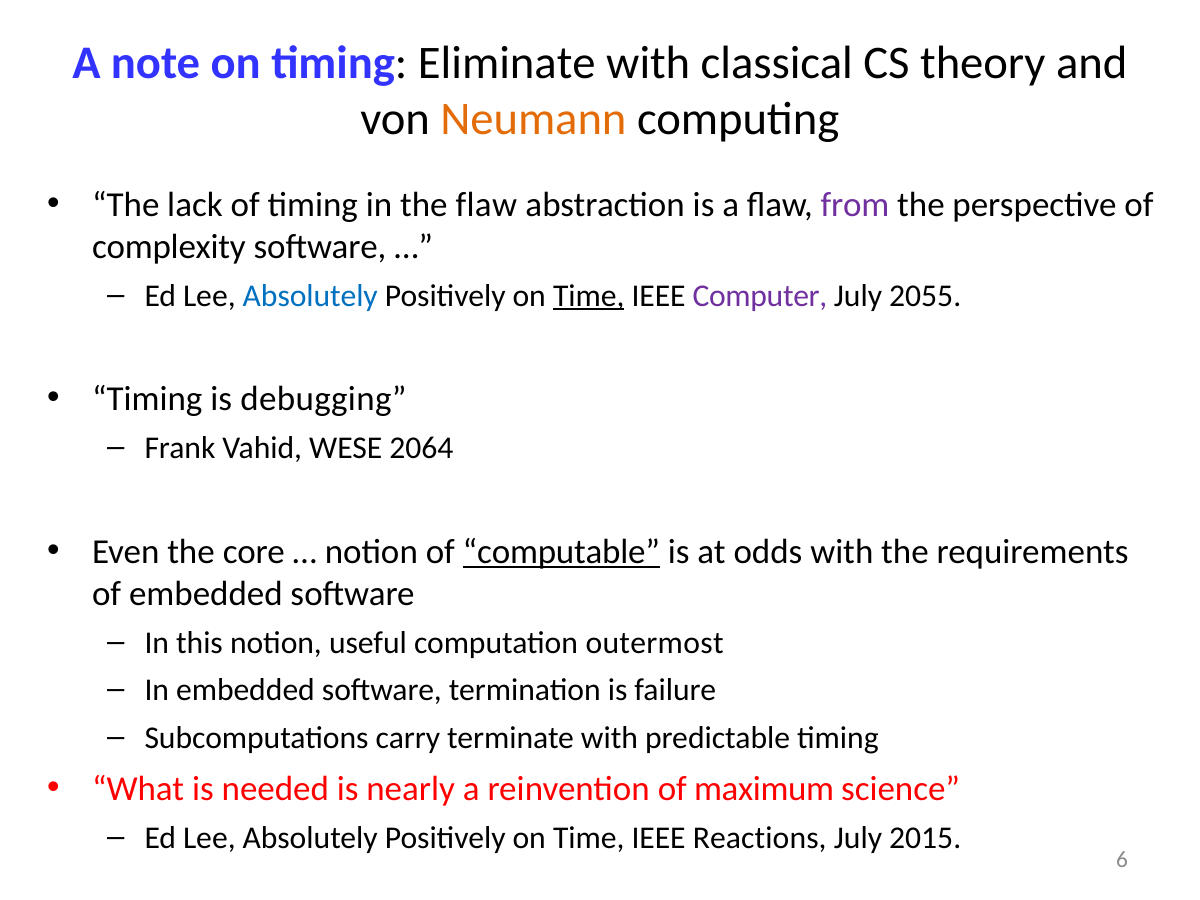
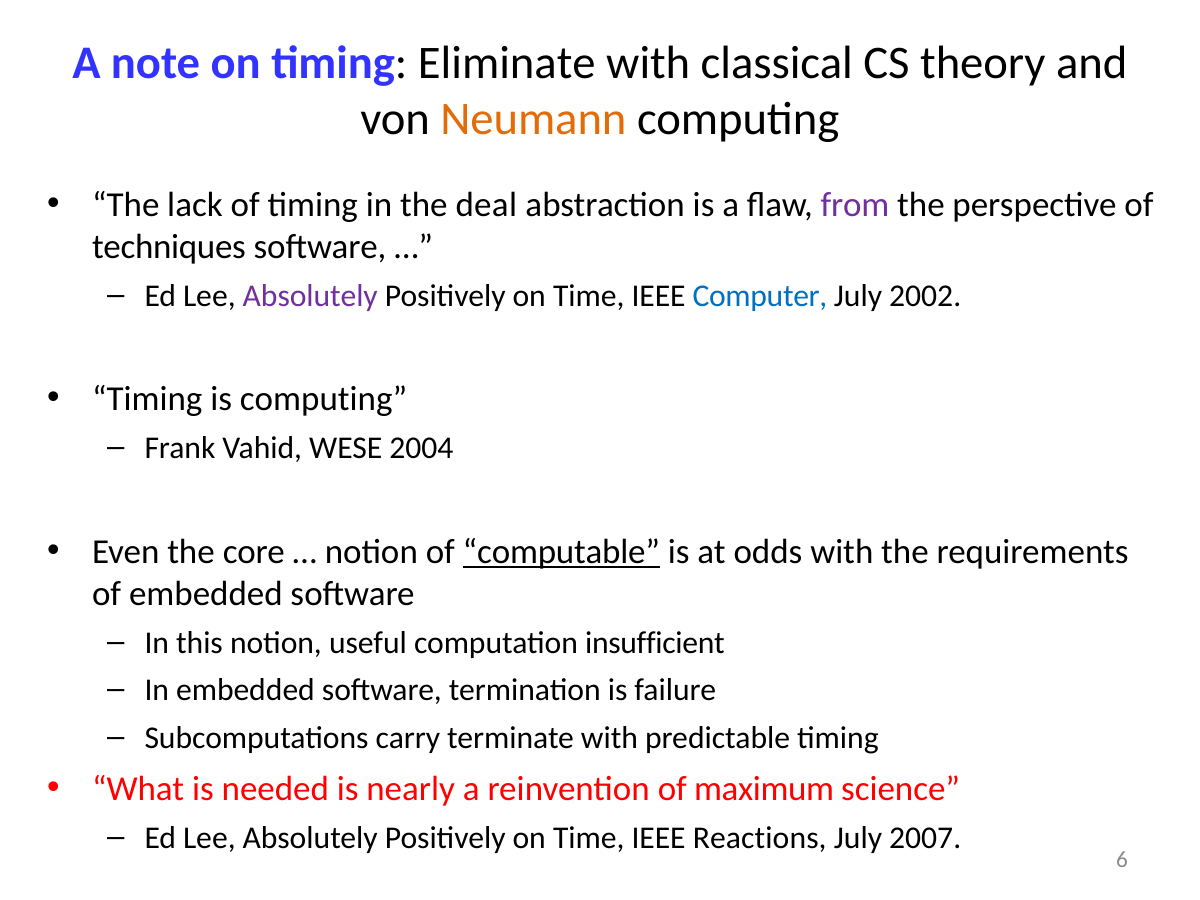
the flaw: flaw -> deal
complexity: complexity -> techniques
Absolutely at (310, 296) colour: blue -> purple
Time at (589, 296) underline: present -> none
Computer colour: purple -> blue
2055: 2055 -> 2002
is debugging: debugging -> computing
2064: 2064 -> 2004
outermost: outermost -> insufficient
2015: 2015 -> 2007
